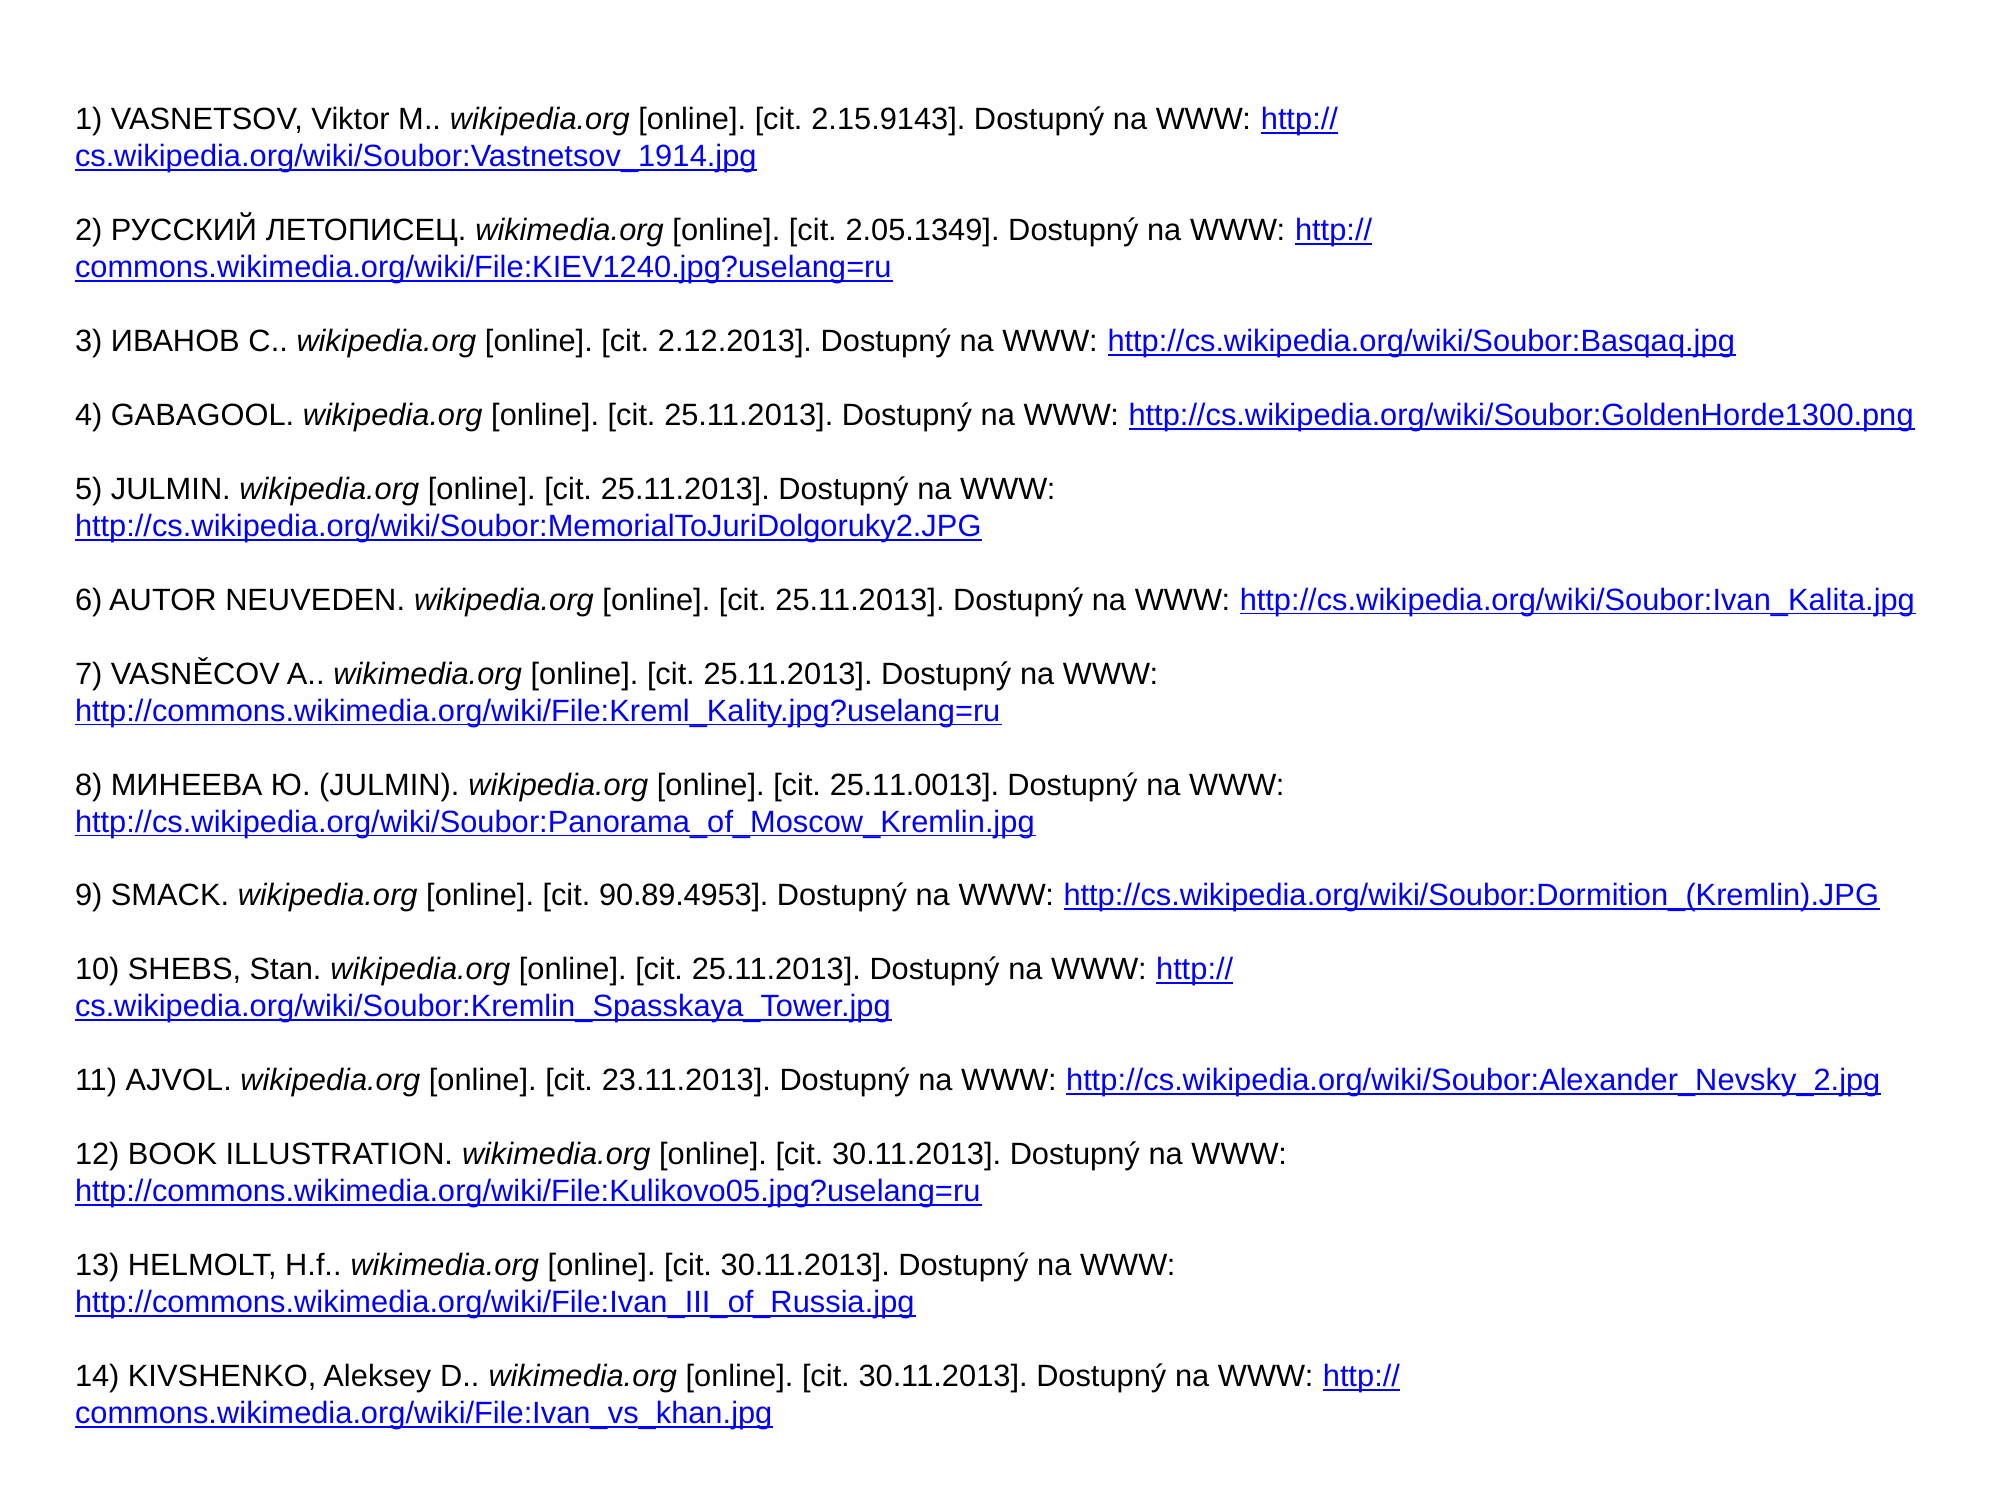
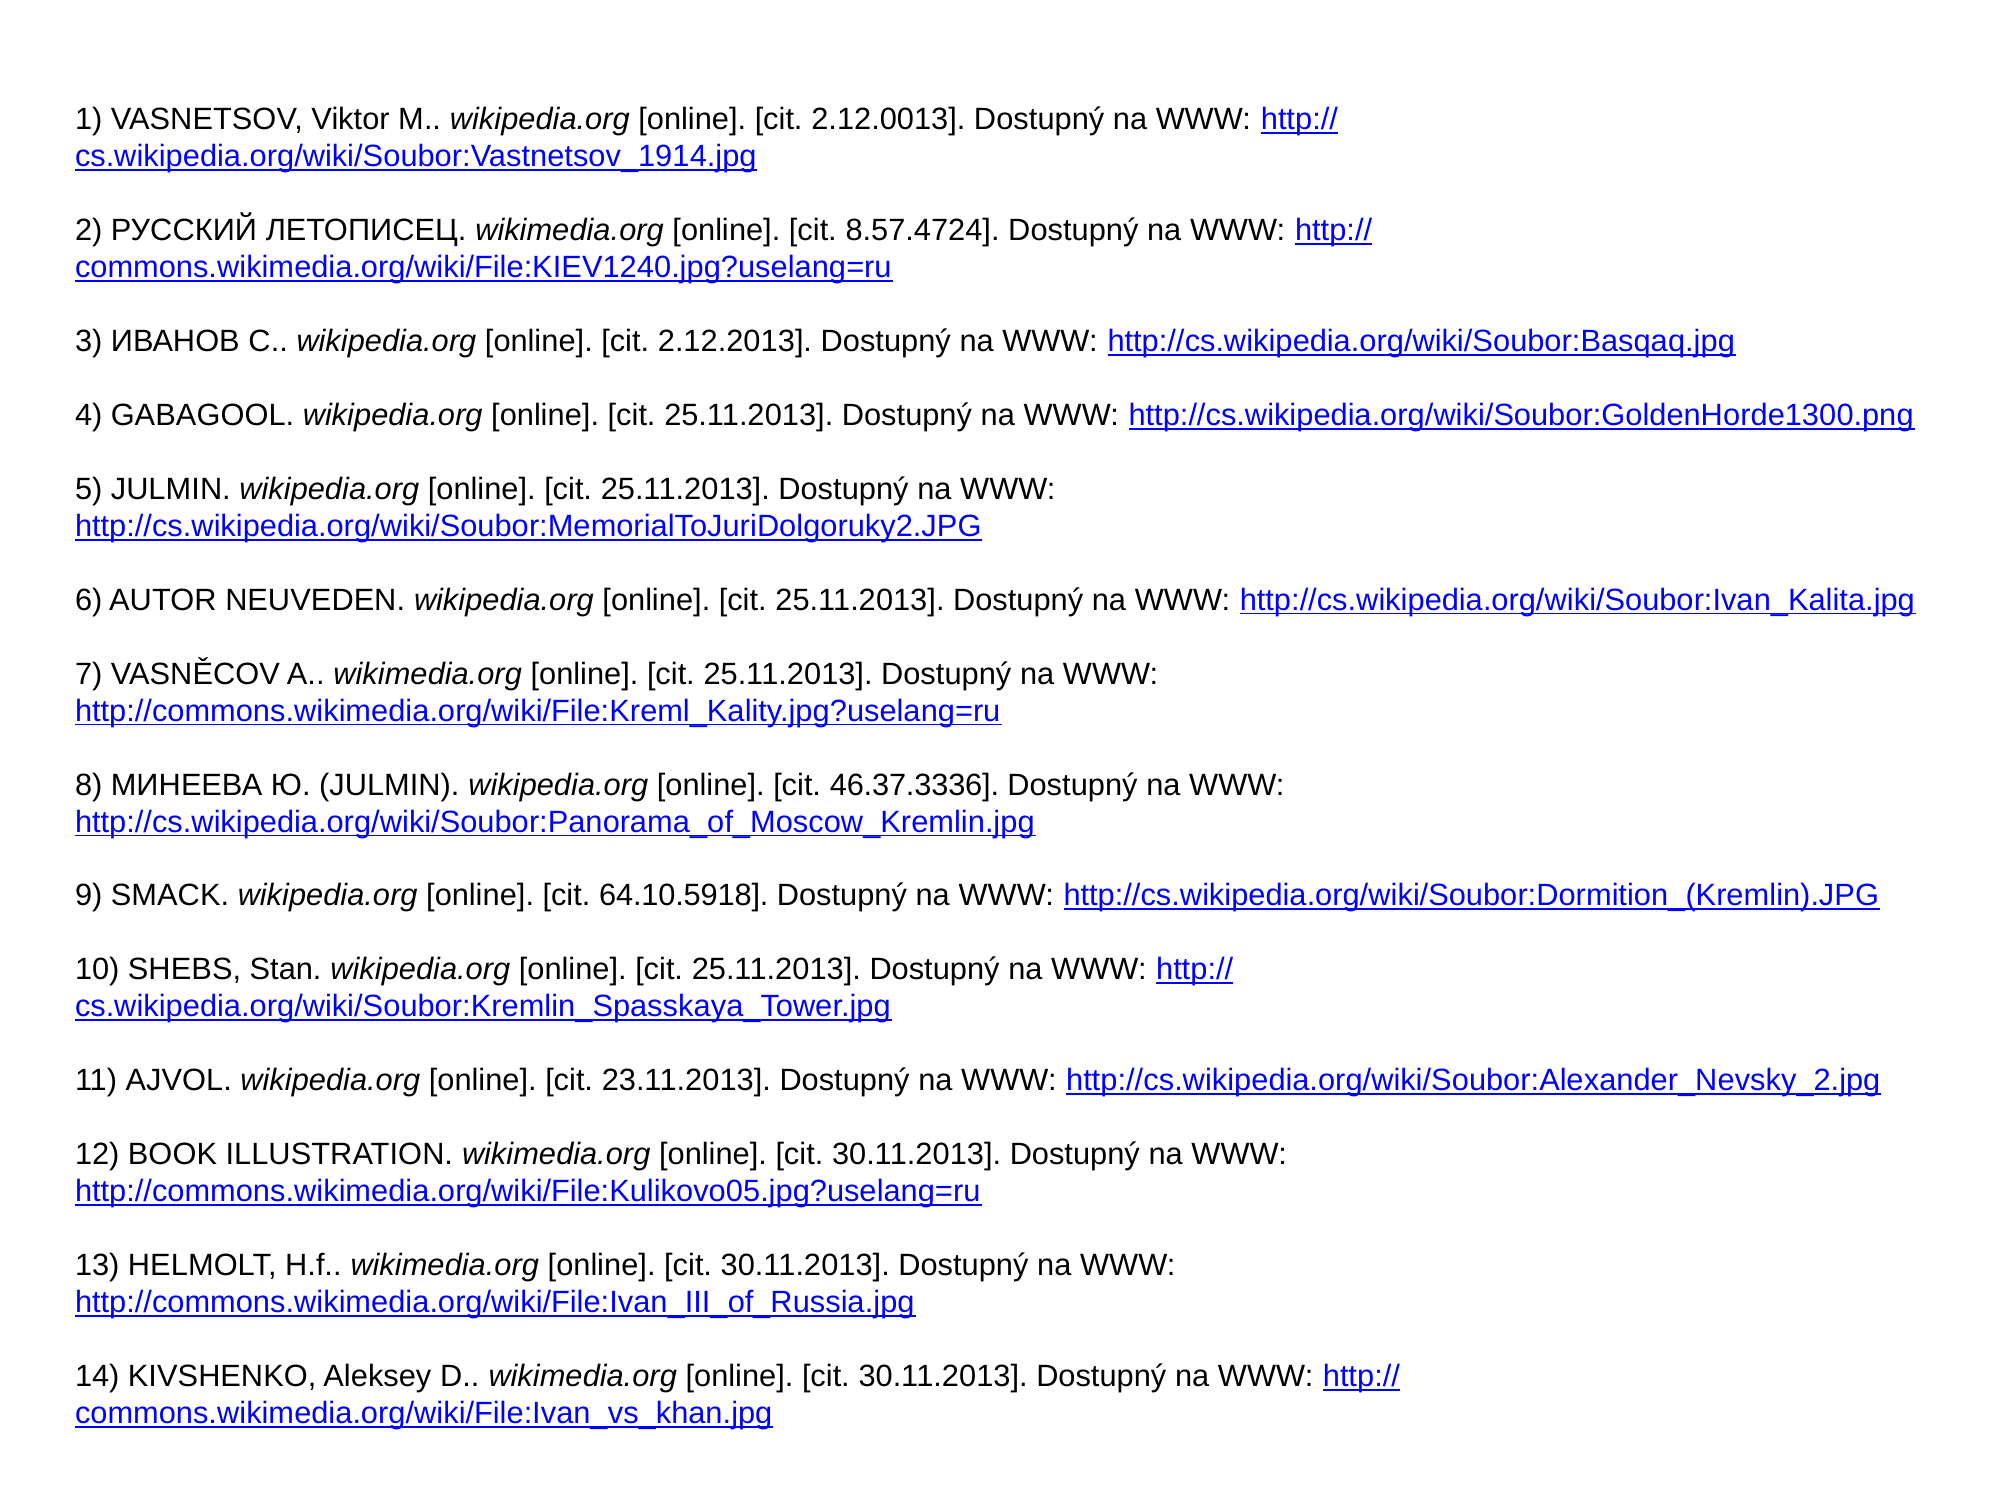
2.15.9143: 2.15.9143 -> 2.12.0013
2.05.1349: 2.05.1349 -> 8.57.4724
25.11.0013: 25.11.0013 -> 46.37.3336
90.89.4953: 90.89.4953 -> 64.10.5918
